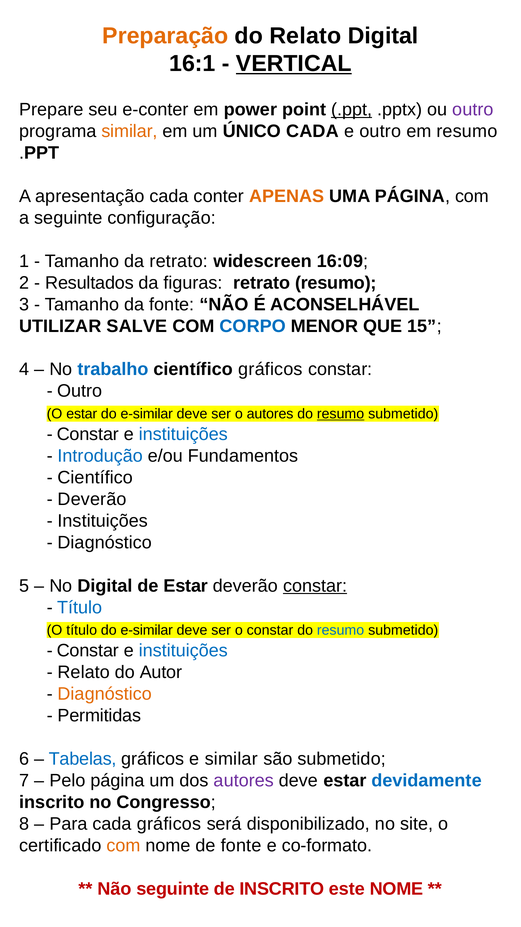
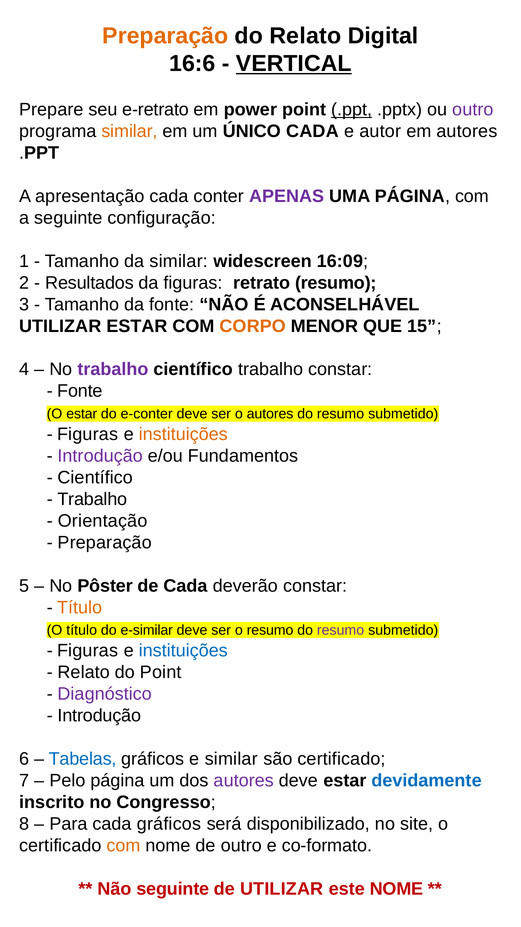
16:1: 16:1 -> 16:6
e-conter: e-conter -> e-retrato
e outro: outro -> autor
em resumo: resumo -> autores
APENAS colour: orange -> purple
da retrato: retrato -> similar
UTILIZAR SALVE: SALVE -> ESTAR
CORPO colour: blue -> orange
trabalho at (113, 369) colour: blue -> purple
científico gráficos: gráficos -> trabalho
Outro at (80, 391): Outro -> Fonte
e-similar at (147, 414): e-similar -> e-conter
resumo at (341, 414) underline: present -> none
Constar at (88, 434): Constar -> Figuras
instituições at (183, 434) colour: blue -> orange
Introdução at (100, 456) colour: blue -> purple
Deverão at (92, 499): Deverão -> Trabalho
Instituições at (103, 520): Instituições -> Orientação
Diagnóstico at (105, 542): Diagnóstico -> Preparação
No Digital: Digital -> Pôster
de Estar: Estar -> Cada
constar at (315, 585) underline: present -> none
Título at (80, 607) colour: blue -> orange
o constar: constar -> resumo
resumo at (341, 630) colour: blue -> purple
Constar at (88, 650): Constar -> Figuras
do Autor: Autor -> Point
Diagnóstico at (105, 693) colour: orange -> purple
Permitidas at (99, 715): Permitidas -> Introdução
são submetido: submetido -> certificado
de fonte: fonte -> outro
de INSCRITO: INSCRITO -> UTILIZAR
